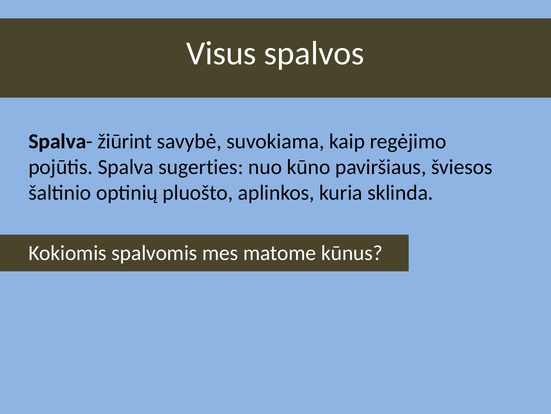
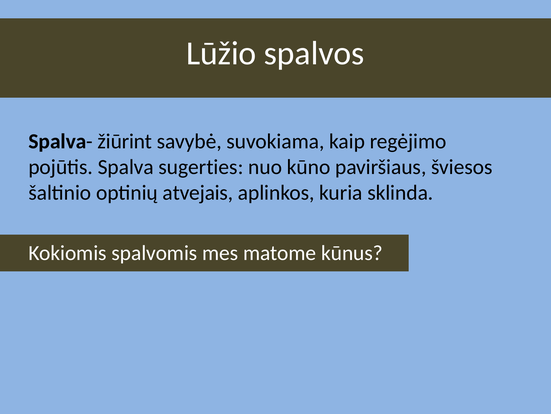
Visus: Visus -> Lūžio
pluošto: pluošto -> atvejais
